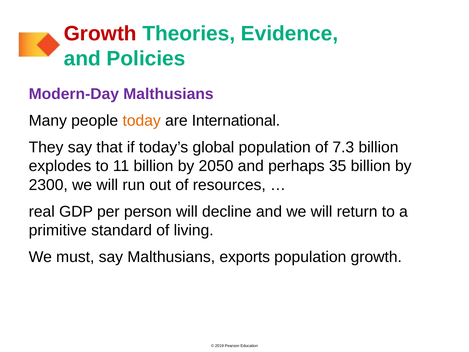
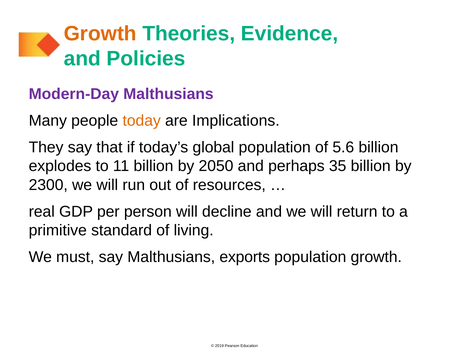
Growth at (100, 34) colour: red -> orange
International: International -> Implications
7.3: 7.3 -> 5.6
